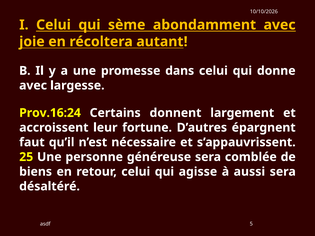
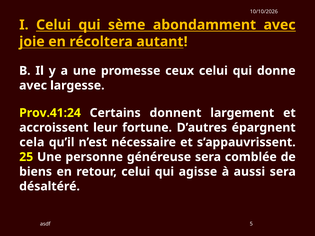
dans: dans -> ceux
Prov.16:24: Prov.16:24 -> Prov.41:24
faut: faut -> cela
